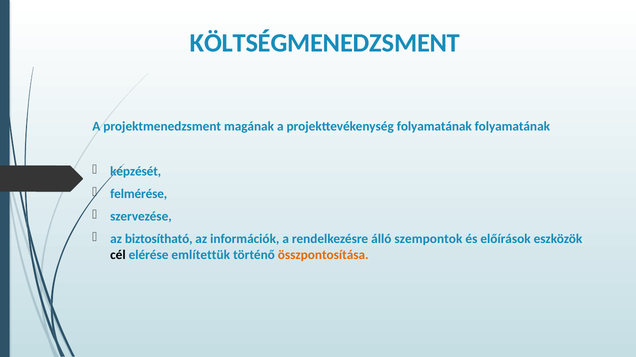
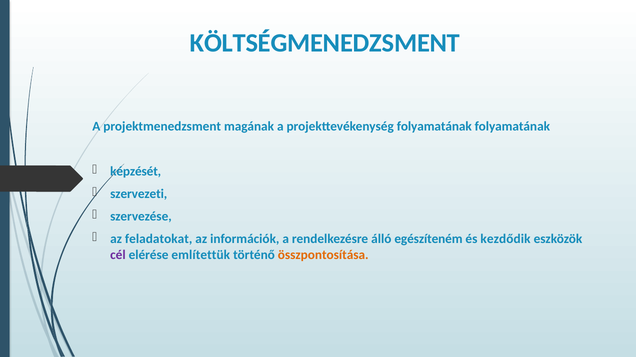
felmérése: felmérése -> szervezeti
biztosítható: biztosítható -> feladatokat
szempontok: szempontok -> egészíteném
előírások: előírások -> kezdődik
cél colour: black -> purple
